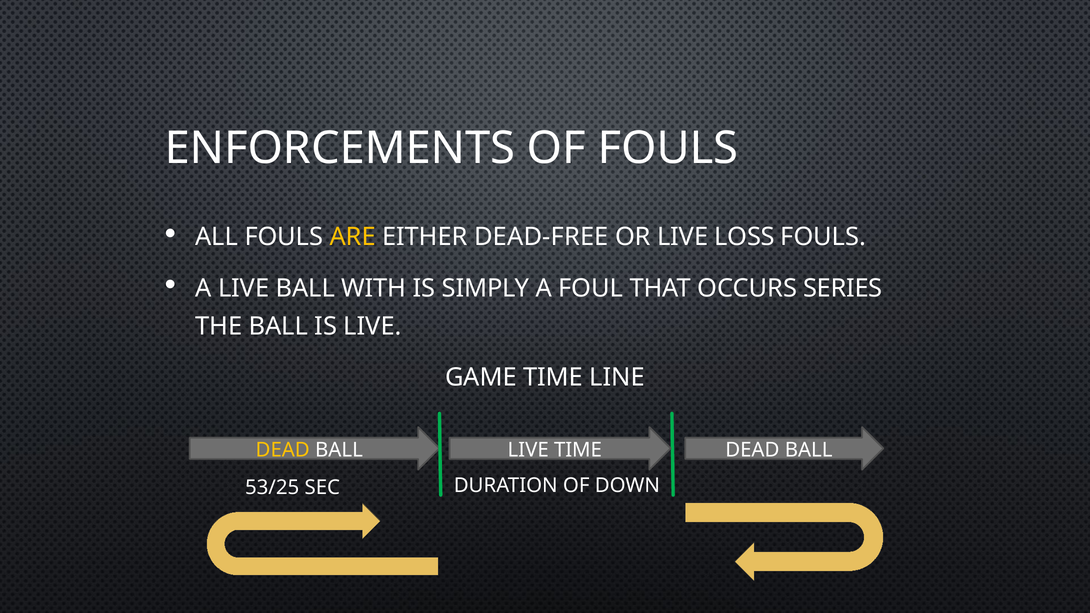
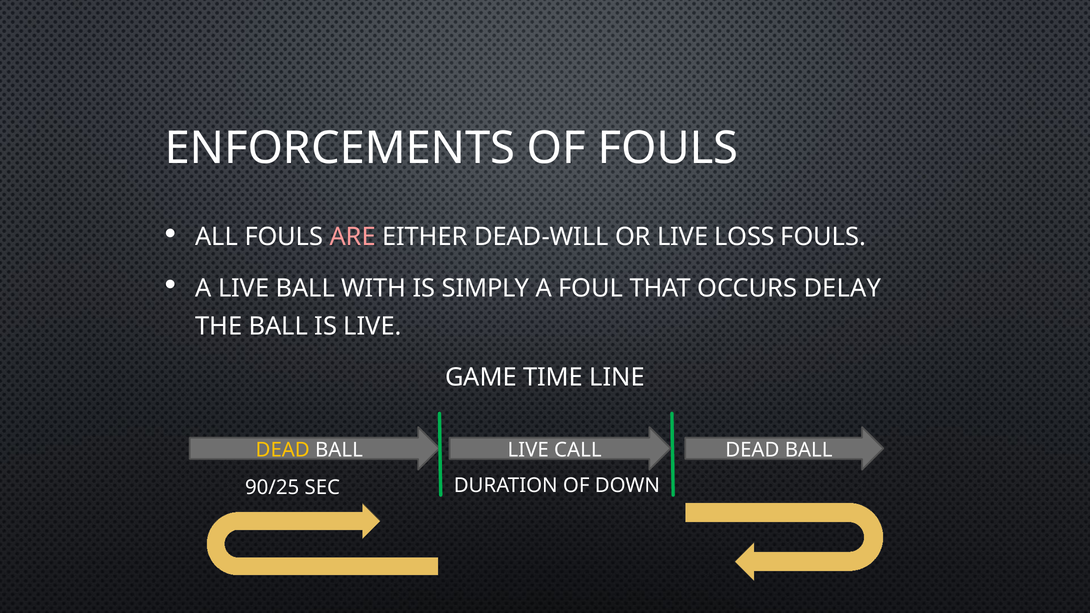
ARE colour: yellow -> pink
DEAD-FREE: DEAD-FREE -> DEAD-WILL
SERIES: SERIES -> DELAY
LIVE TIME: TIME -> CALL
53/25: 53/25 -> 90/25
